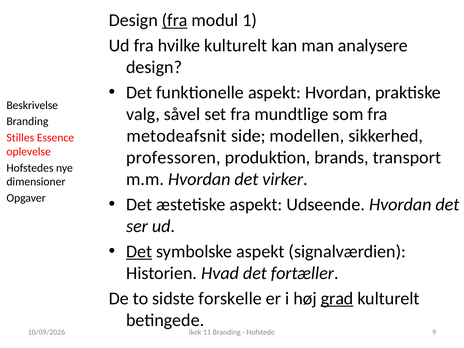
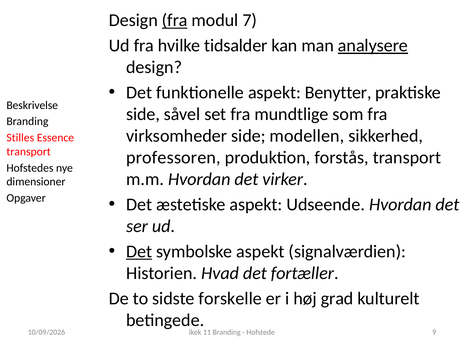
1: 1 -> 7
hvilke kulturelt: kulturelt -> tidsalder
analysere underline: none -> present
aspekt Hvordan: Hvordan -> Benytter
valg at (143, 114): valg -> side
metodeafsnit: metodeafsnit -> virksomheder
oplevelse at (29, 152): oplevelse -> transport
brands: brands -> forstås
grad underline: present -> none
